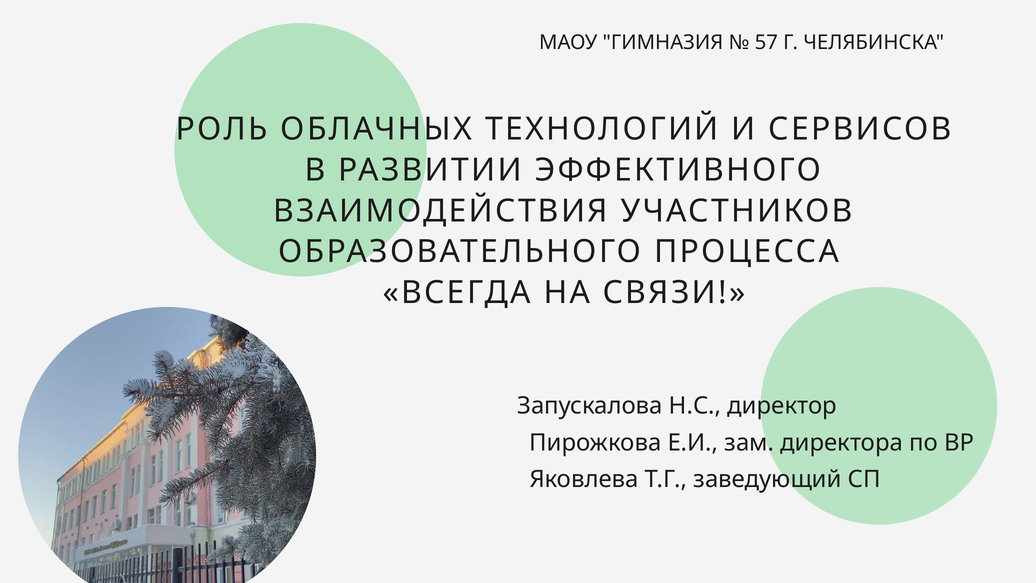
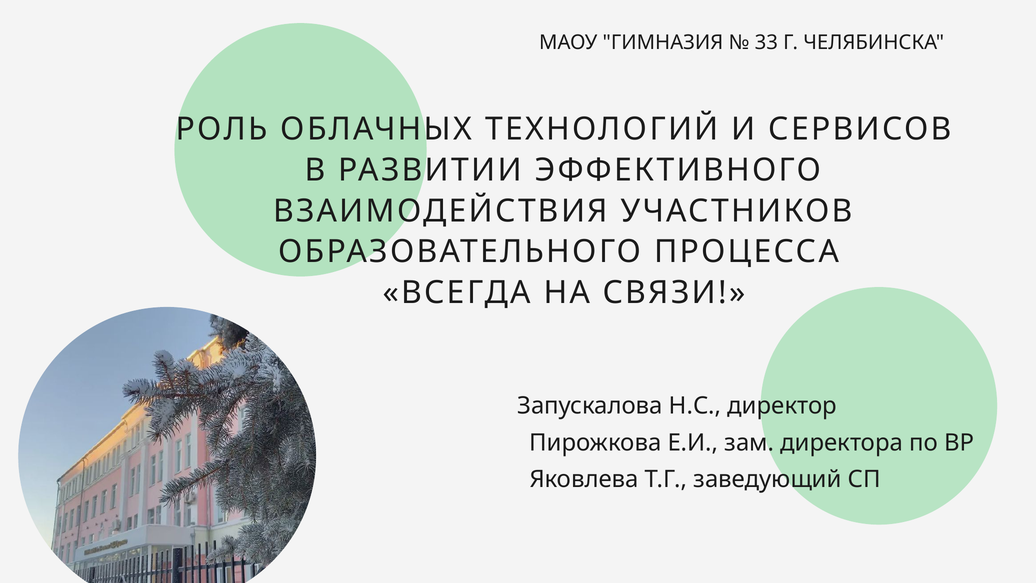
57: 57 -> 33
